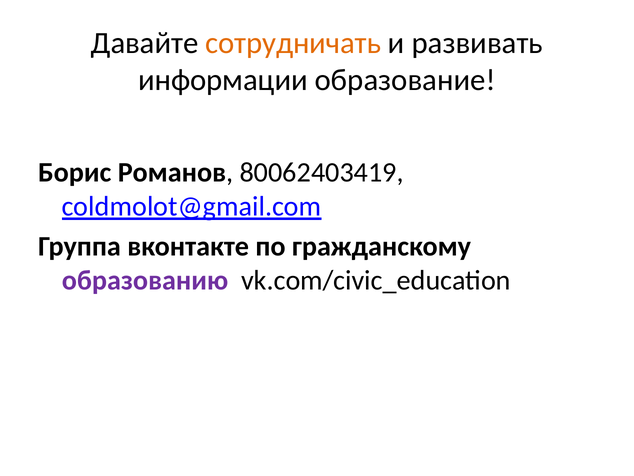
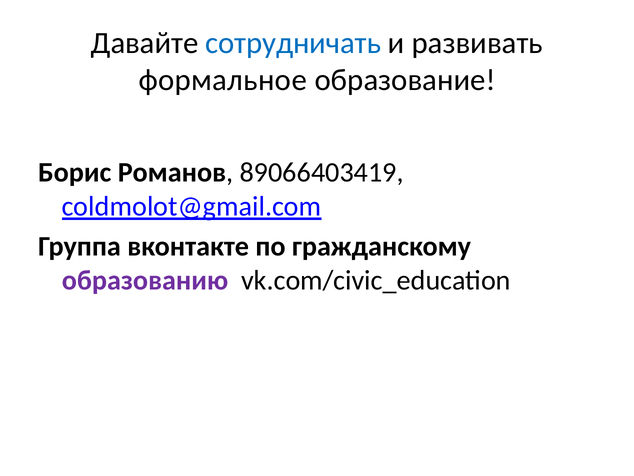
сотрудничать colour: orange -> blue
информации: информации -> формальное
80062403419: 80062403419 -> 89066403419
